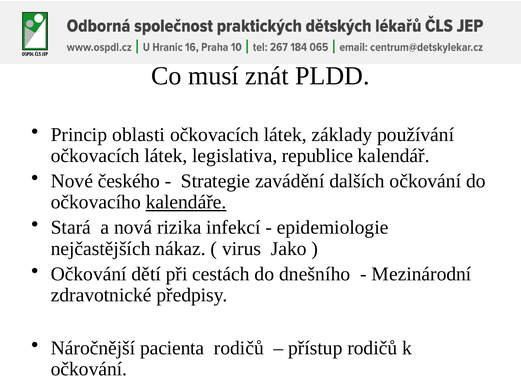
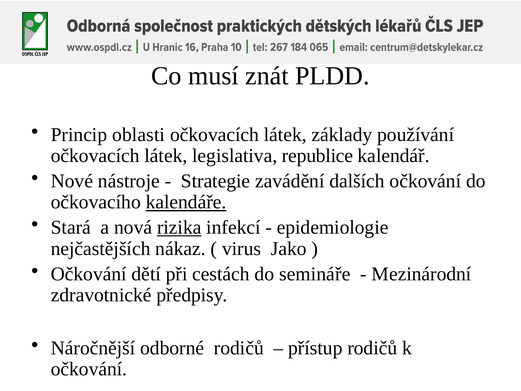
českého: českého -> nástroje
rizika underline: none -> present
dnešního: dnešního -> semináře
pacienta: pacienta -> odborné
